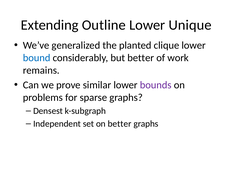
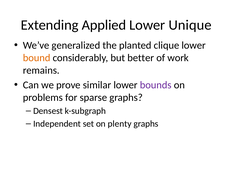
Outline: Outline -> Applied
bound colour: blue -> orange
on better: better -> plenty
